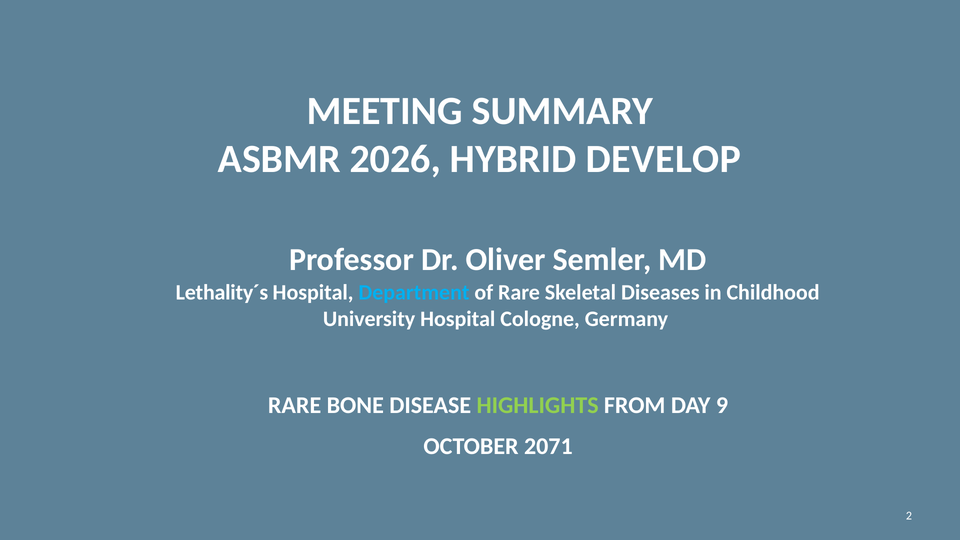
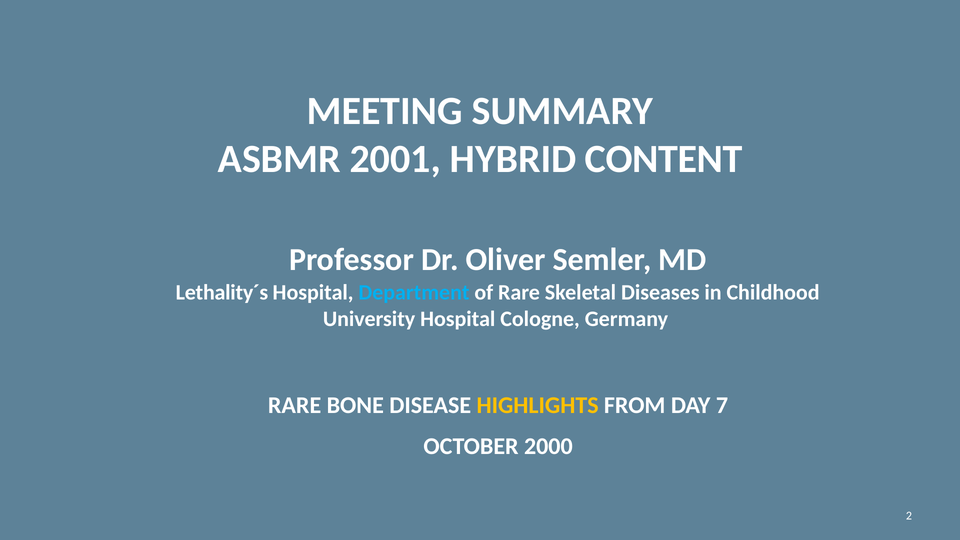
2026: 2026 -> 2001
DEVELOP: DEVELOP -> CONTENT
HIGHLIGHTS colour: light green -> yellow
9: 9 -> 7
2071: 2071 -> 2000
